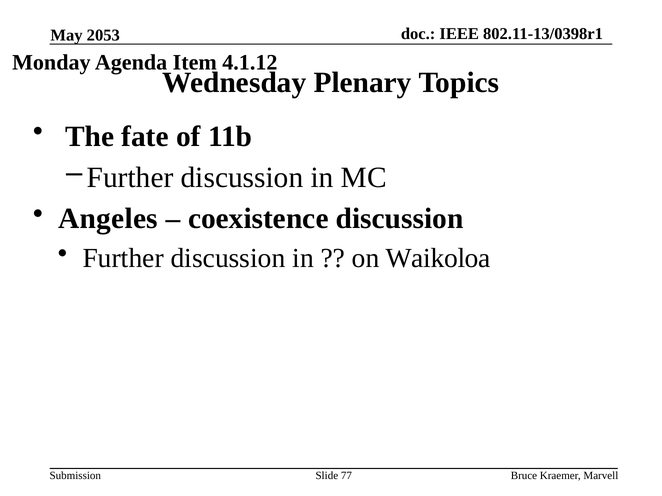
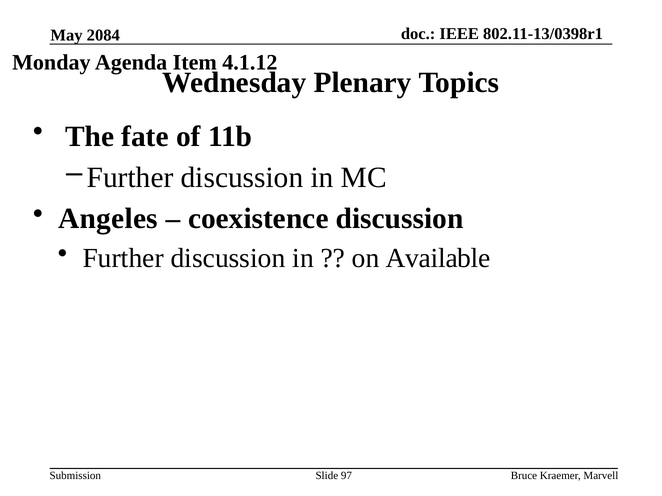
2053: 2053 -> 2084
Waikoloa: Waikoloa -> Available
77: 77 -> 97
